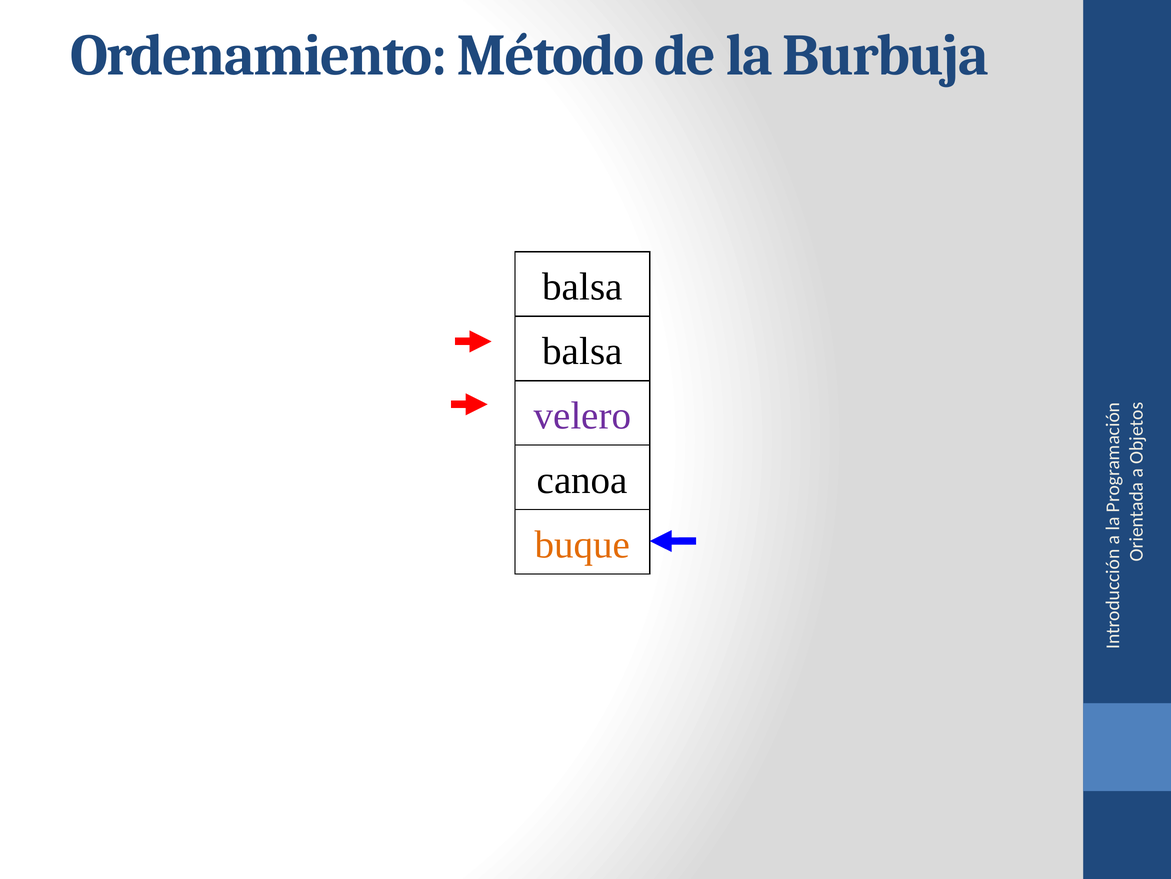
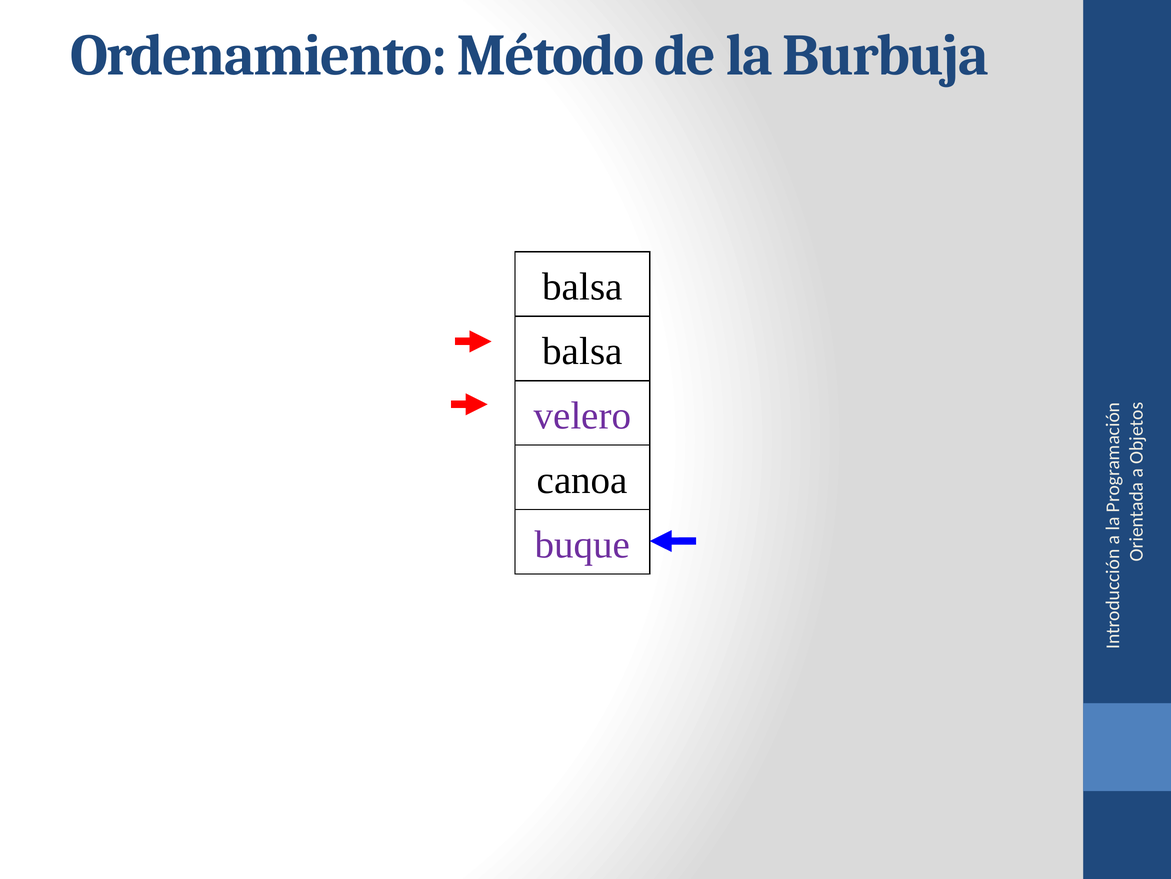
buque colour: orange -> purple
